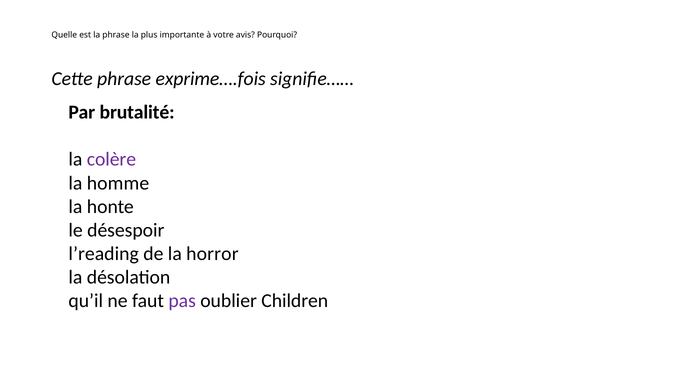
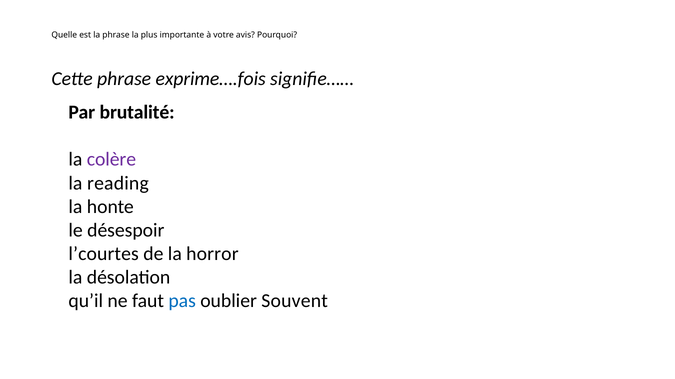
homme: homme -> reading
l’reading: l’reading -> l’courtes
pas colour: purple -> blue
Children: Children -> Souvent
